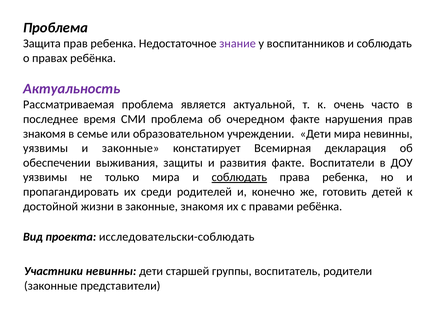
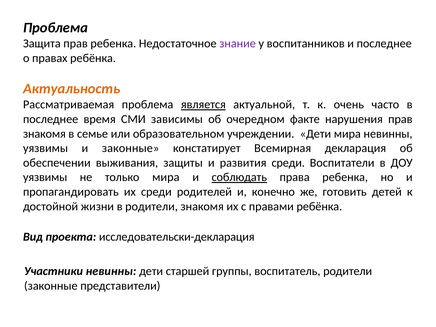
воспитанников и соблюдать: соблюдать -> последнее
Актуальность colour: purple -> orange
является underline: none -> present
СМИ проблема: проблема -> зависимы
развития факте: факте -> среди
в законные: законные -> родители
исследовательски-соблюдать: исследовательски-соблюдать -> исследовательски-декларация
